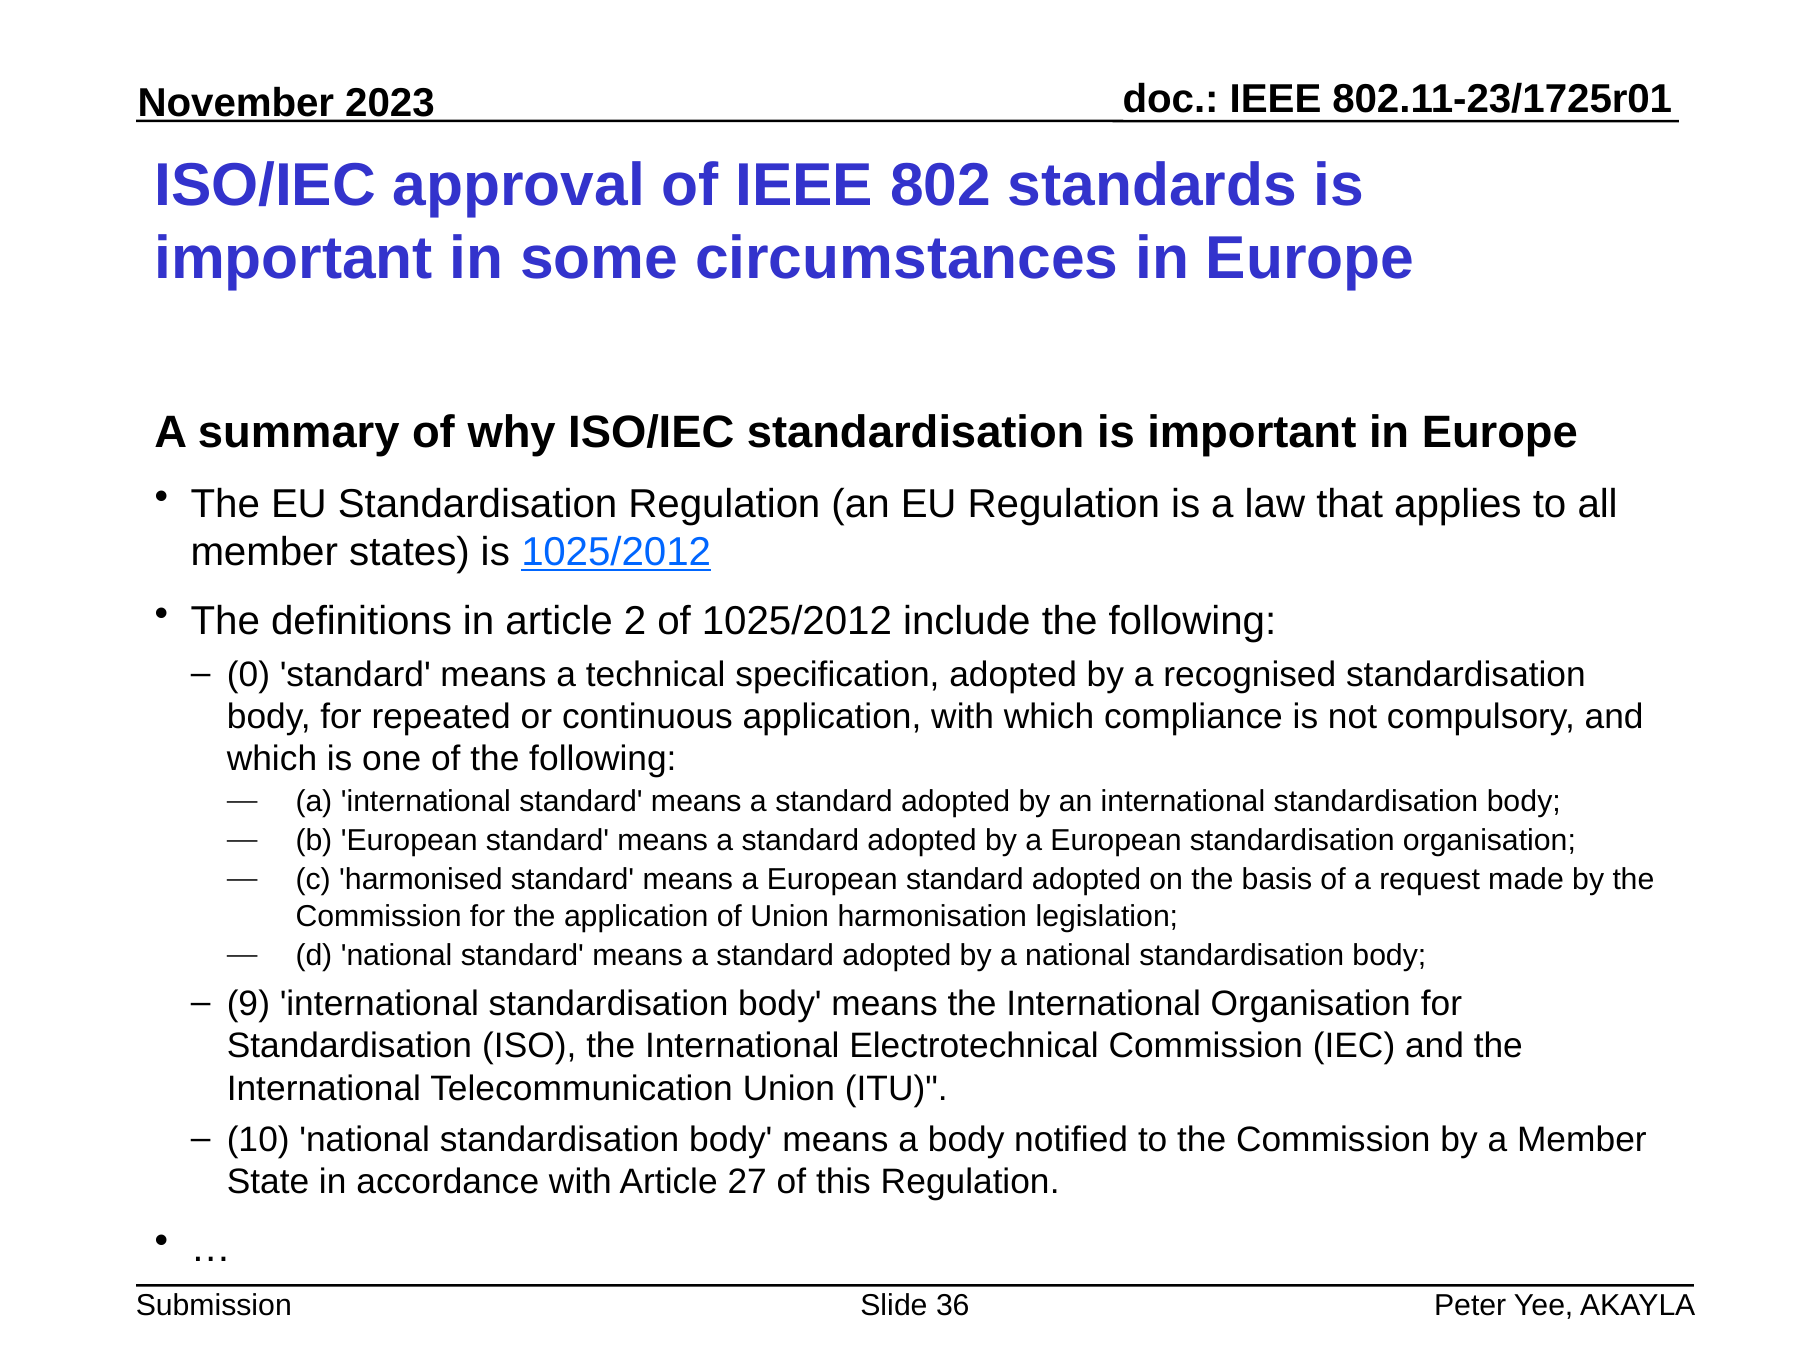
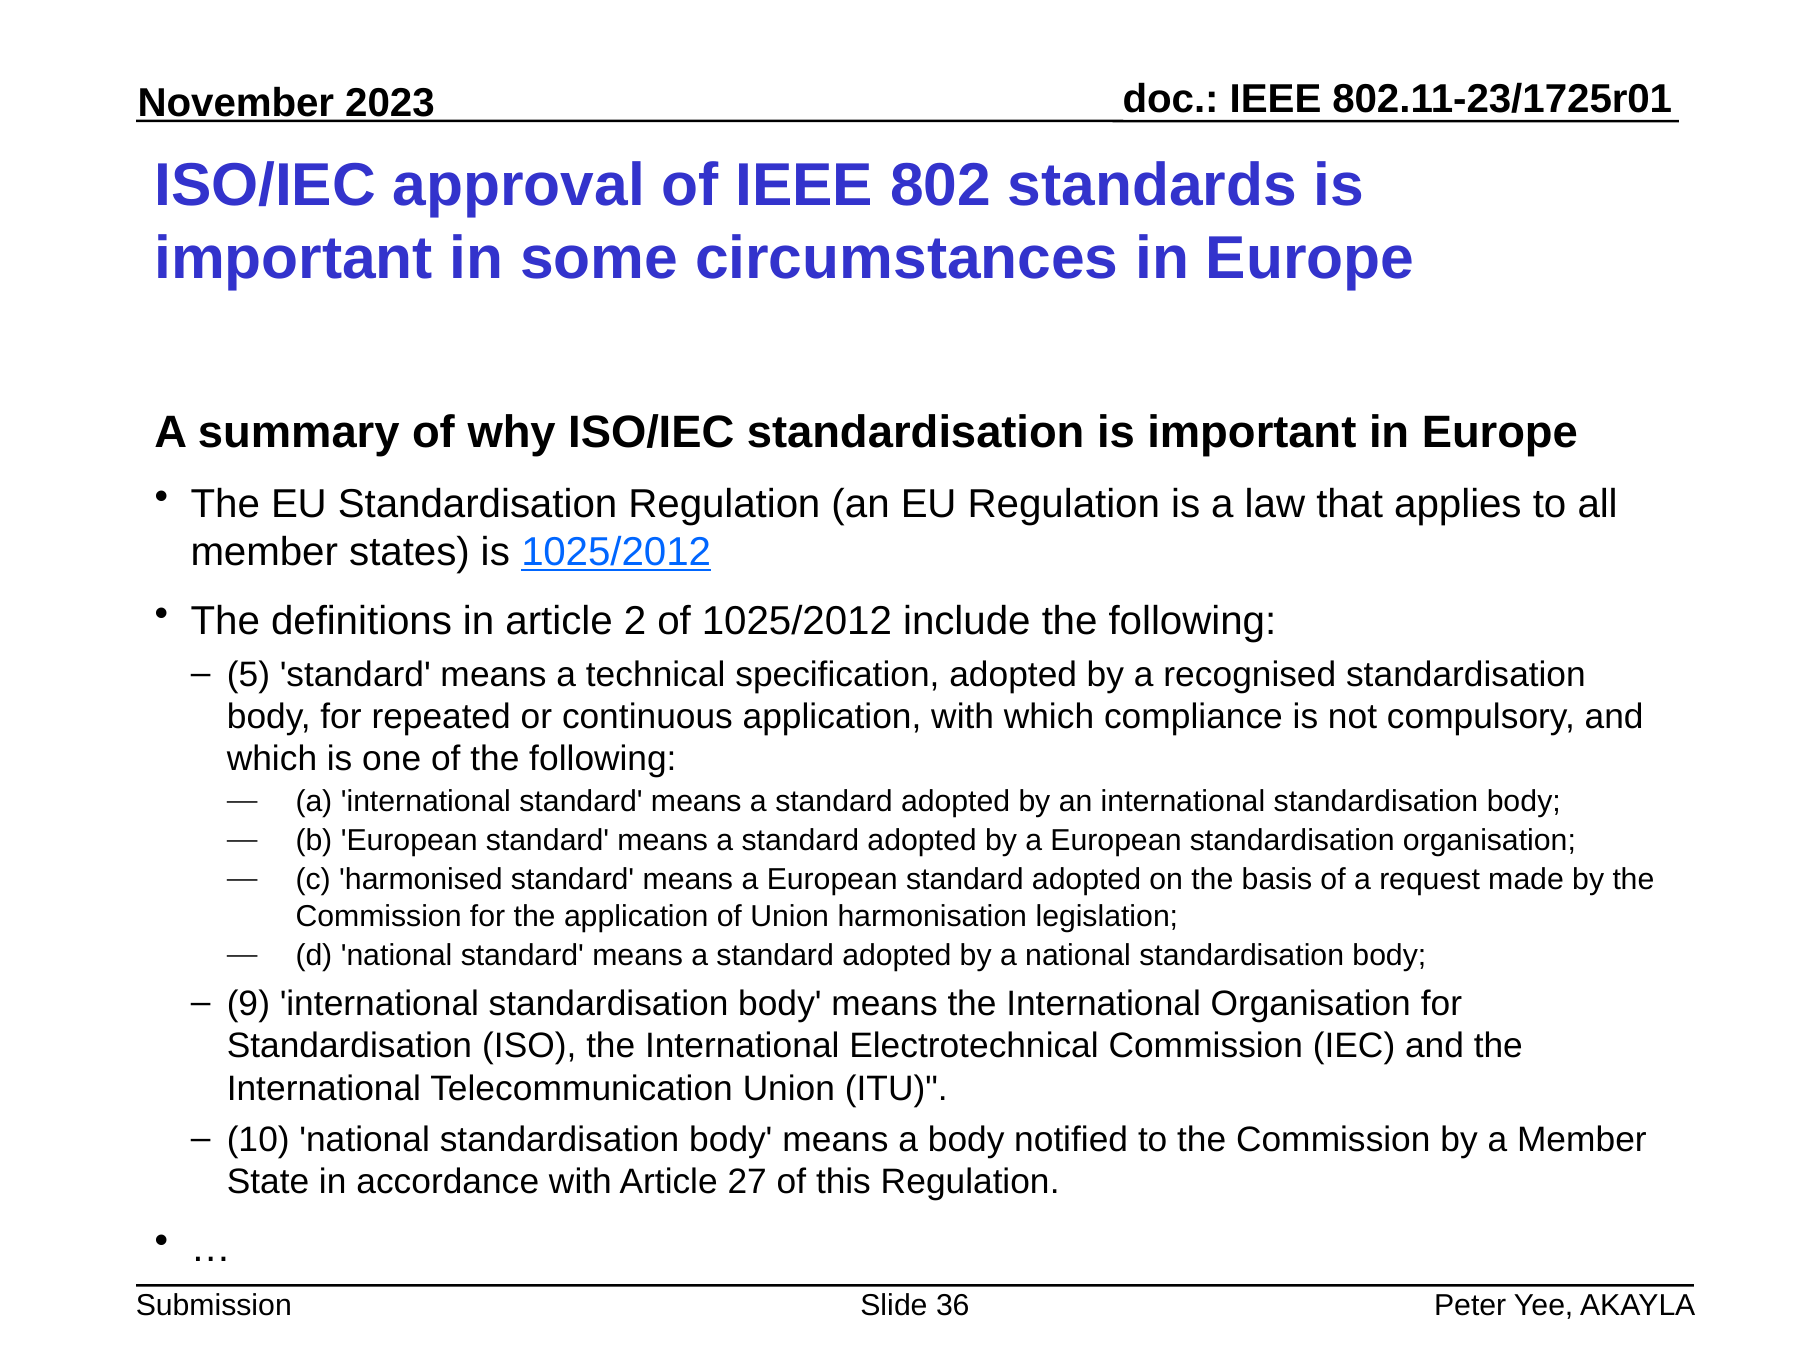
0: 0 -> 5
